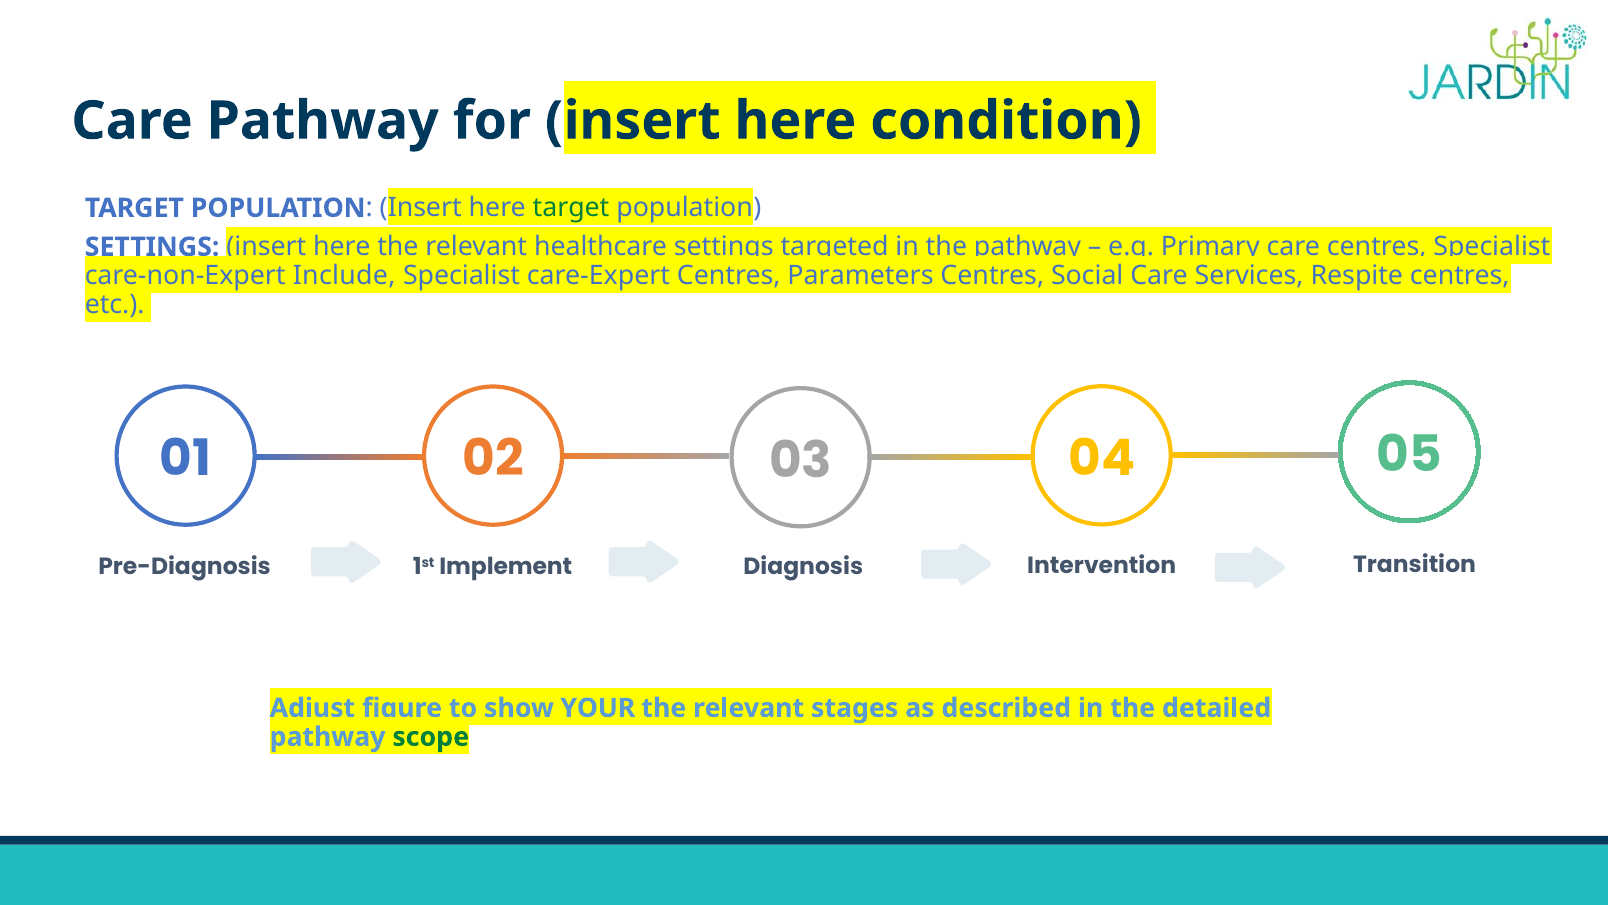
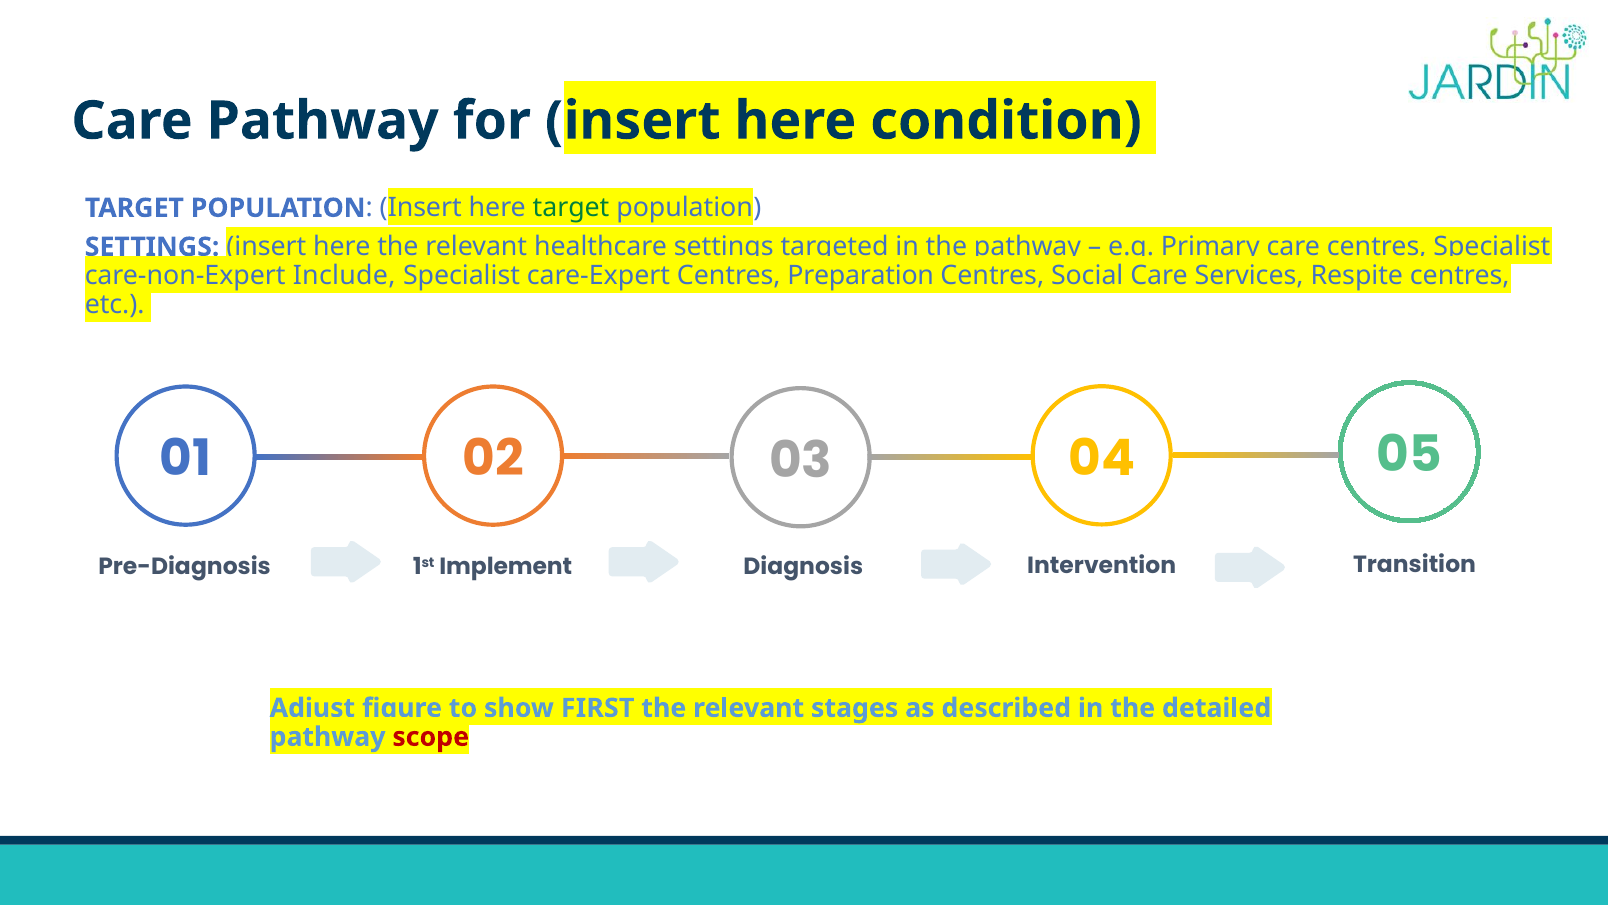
Parameters: Parameters -> Preparation
YOUR: YOUR -> FIRST
scope colour: green -> red
